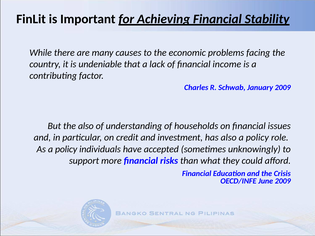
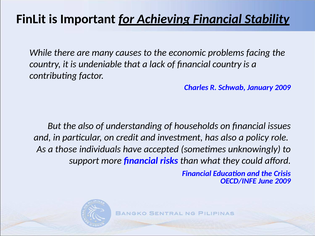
financial income: income -> country
As a policy: policy -> those
